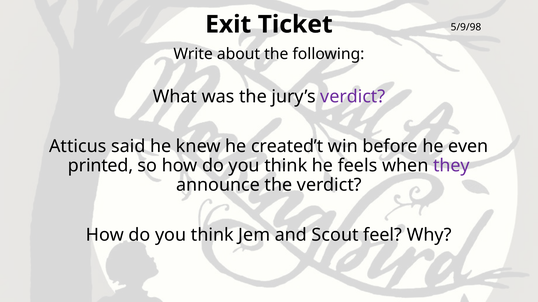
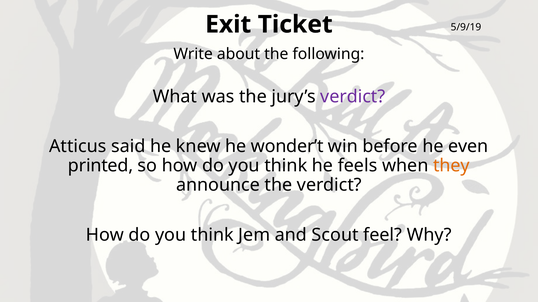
5/9/98: 5/9/98 -> 5/9/19
created’t: created’t -> wonder’t
they colour: purple -> orange
